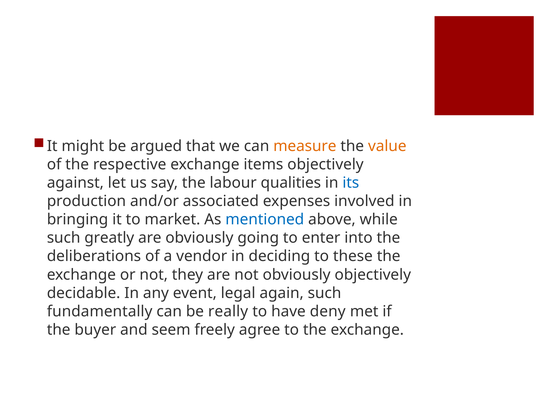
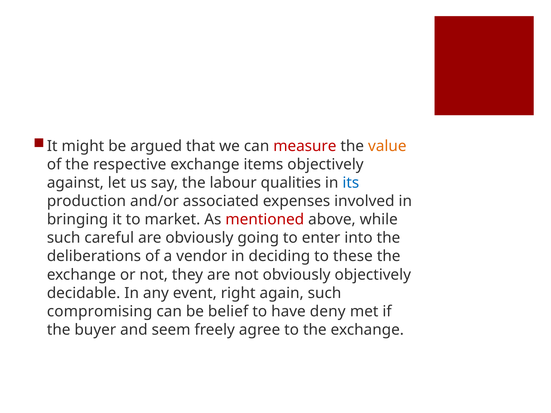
measure colour: orange -> red
mentioned colour: blue -> red
greatly: greatly -> careful
legal: legal -> right
fundamentally: fundamentally -> compromising
really: really -> belief
